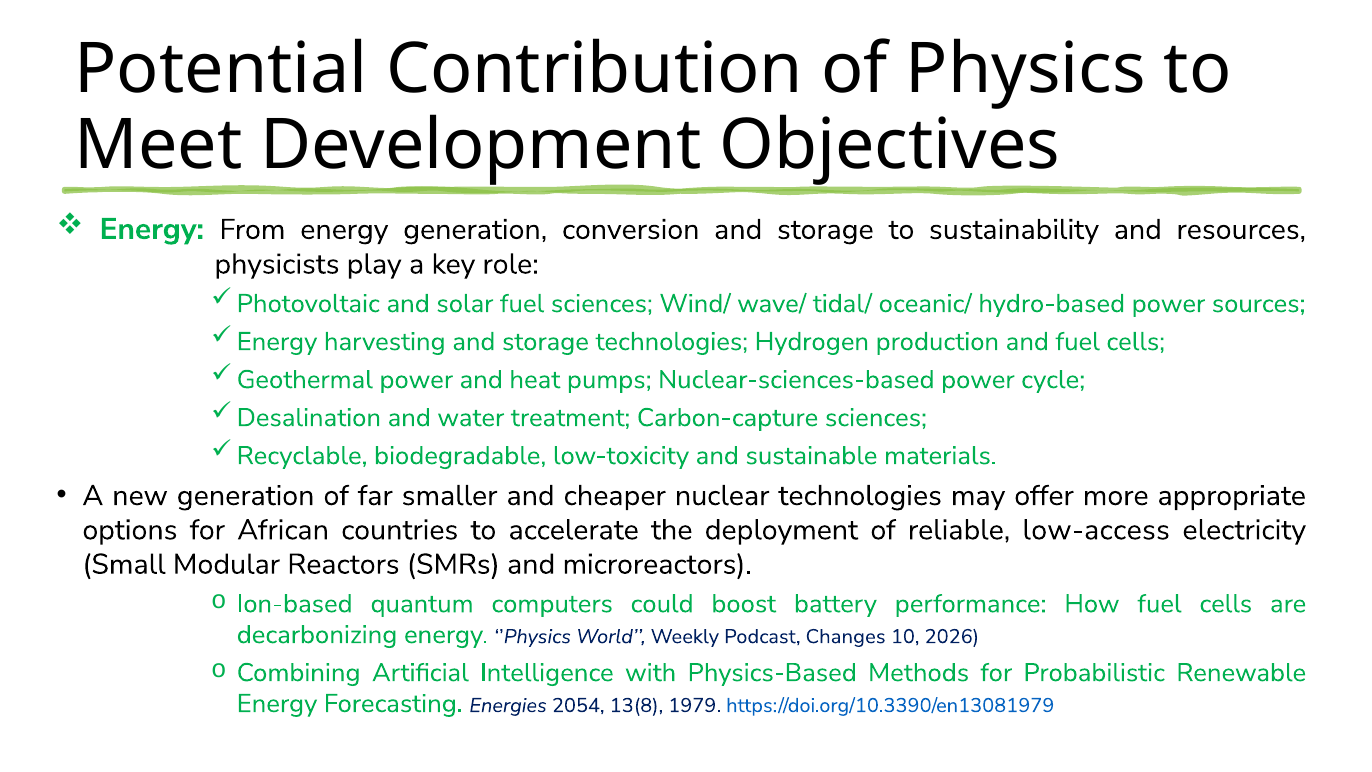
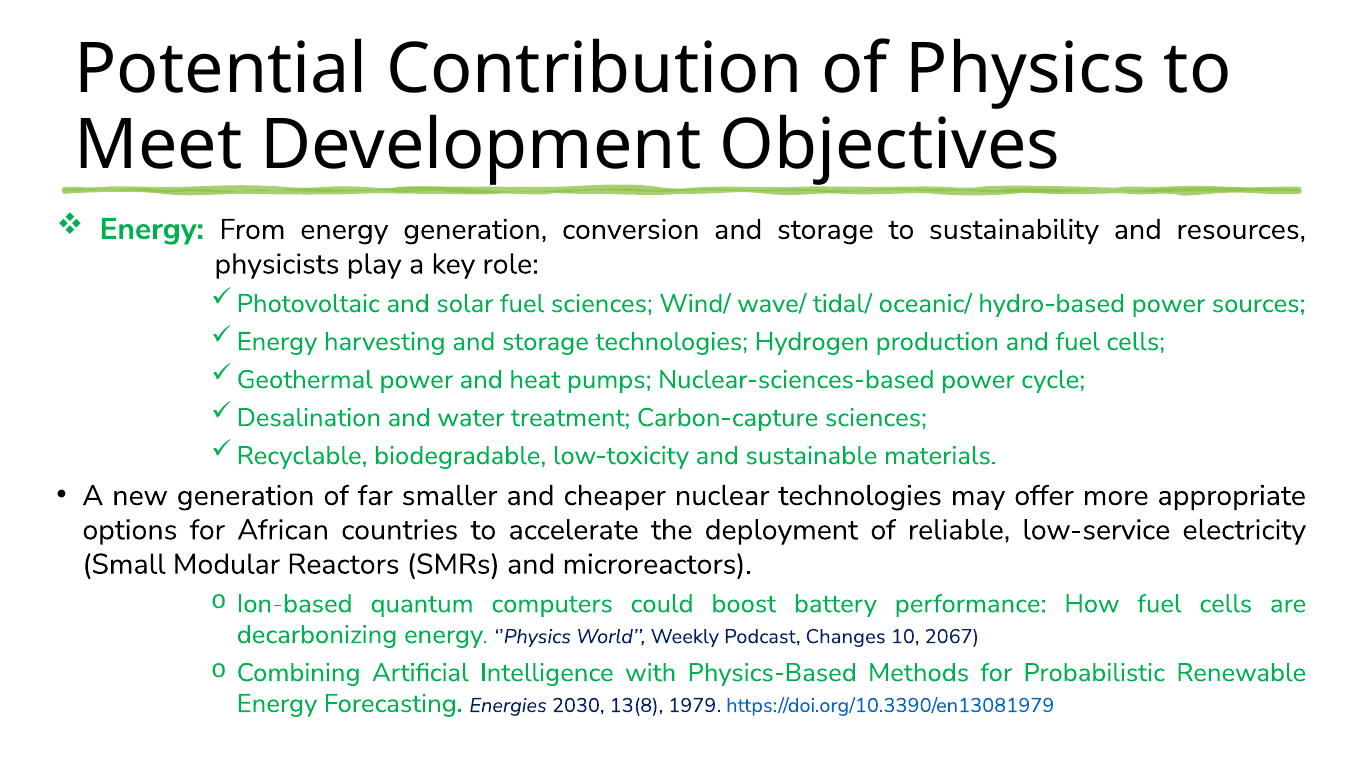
low-access: low-access -> low-service
2026: 2026 -> 2067
2054: 2054 -> 2030
